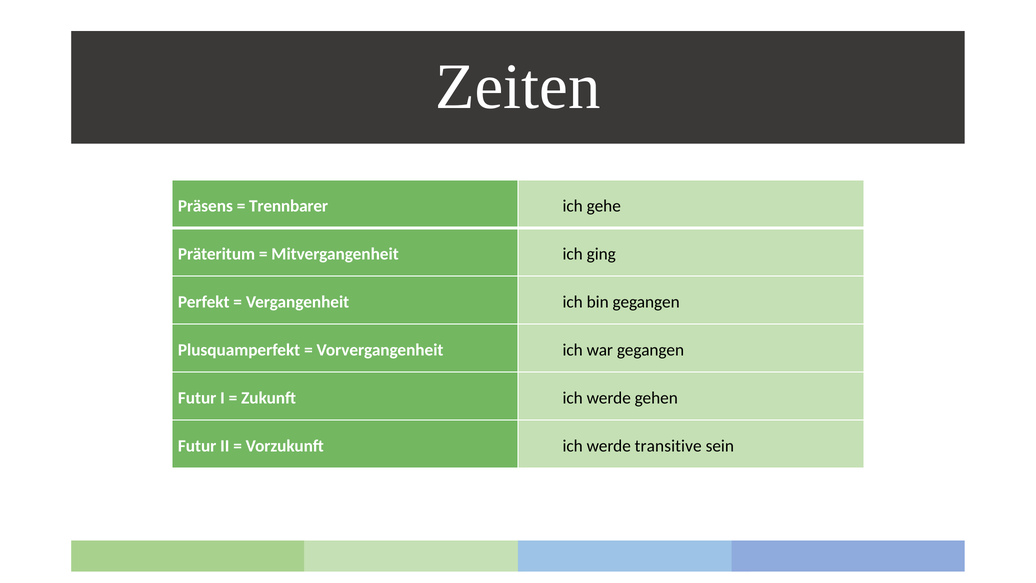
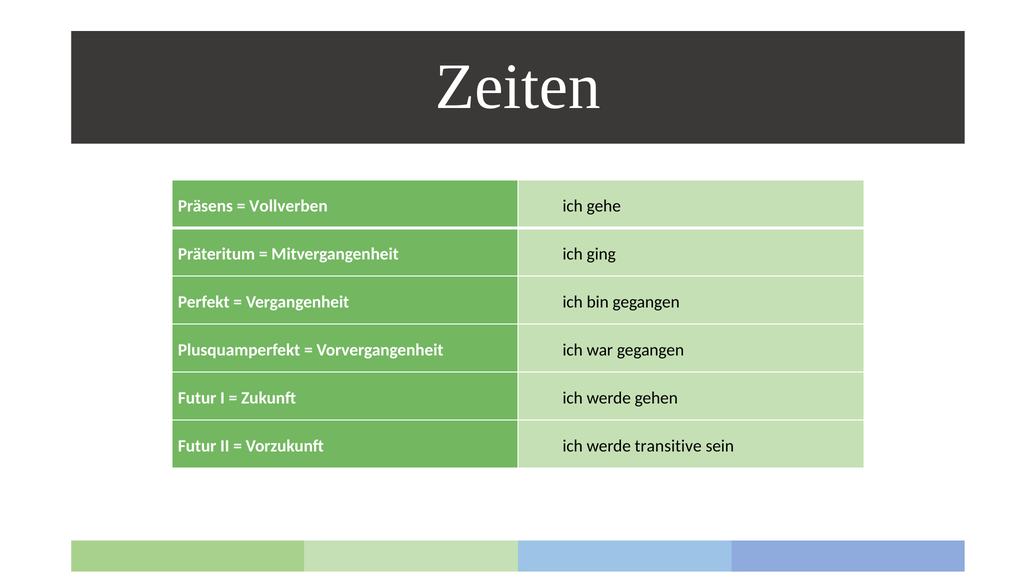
Trennbarer: Trennbarer -> Vollverben
